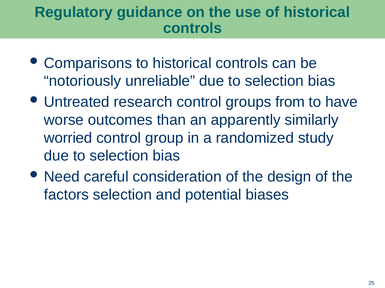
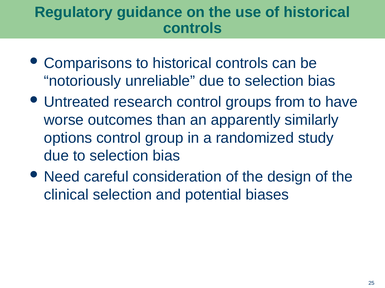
worried: worried -> options
factors: factors -> clinical
